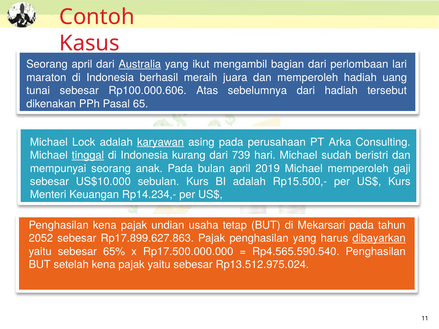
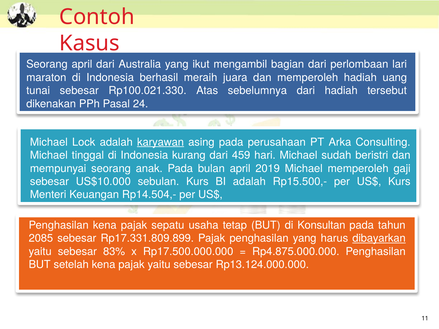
Australia underline: present -> none
Rp100.000.606: Rp100.000.606 -> Rp100.021.330
65: 65 -> 24
tinggal underline: present -> none
739: 739 -> 459
Rp14.234,-: Rp14.234,- -> Rp14.504,-
undian: undian -> sepatu
Mekarsari: Mekarsari -> Konsultan
2052: 2052 -> 2085
Rp17.899.627.863: Rp17.899.627.863 -> Rp17.331.809.899
65%: 65% -> 83%
Rp4.565.590.540: Rp4.565.590.540 -> Rp4.875.000.000
Rp13.512.975.024: Rp13.512.975.024 -> Rp13.124.000.000
